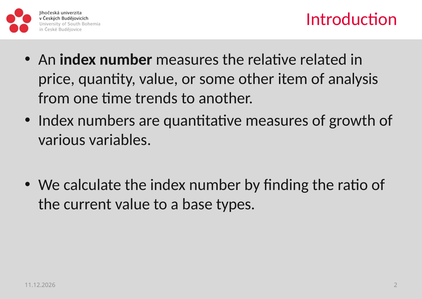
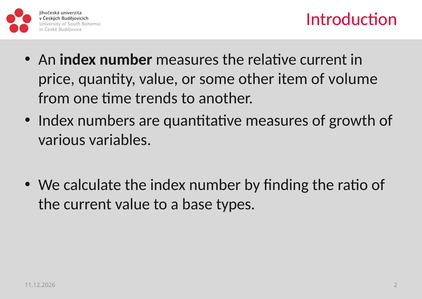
relative related: related -> current
analysis: analysis -> volume
